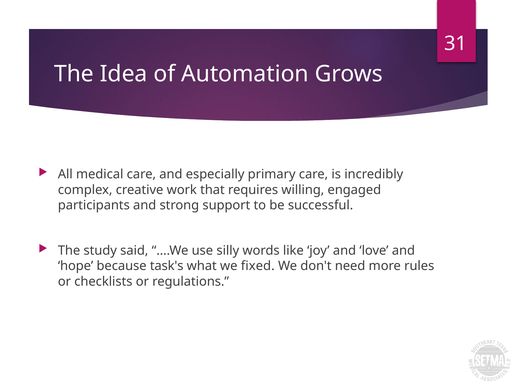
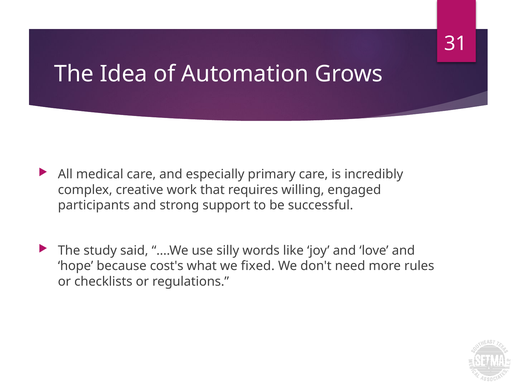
task's: task's -> cost's
